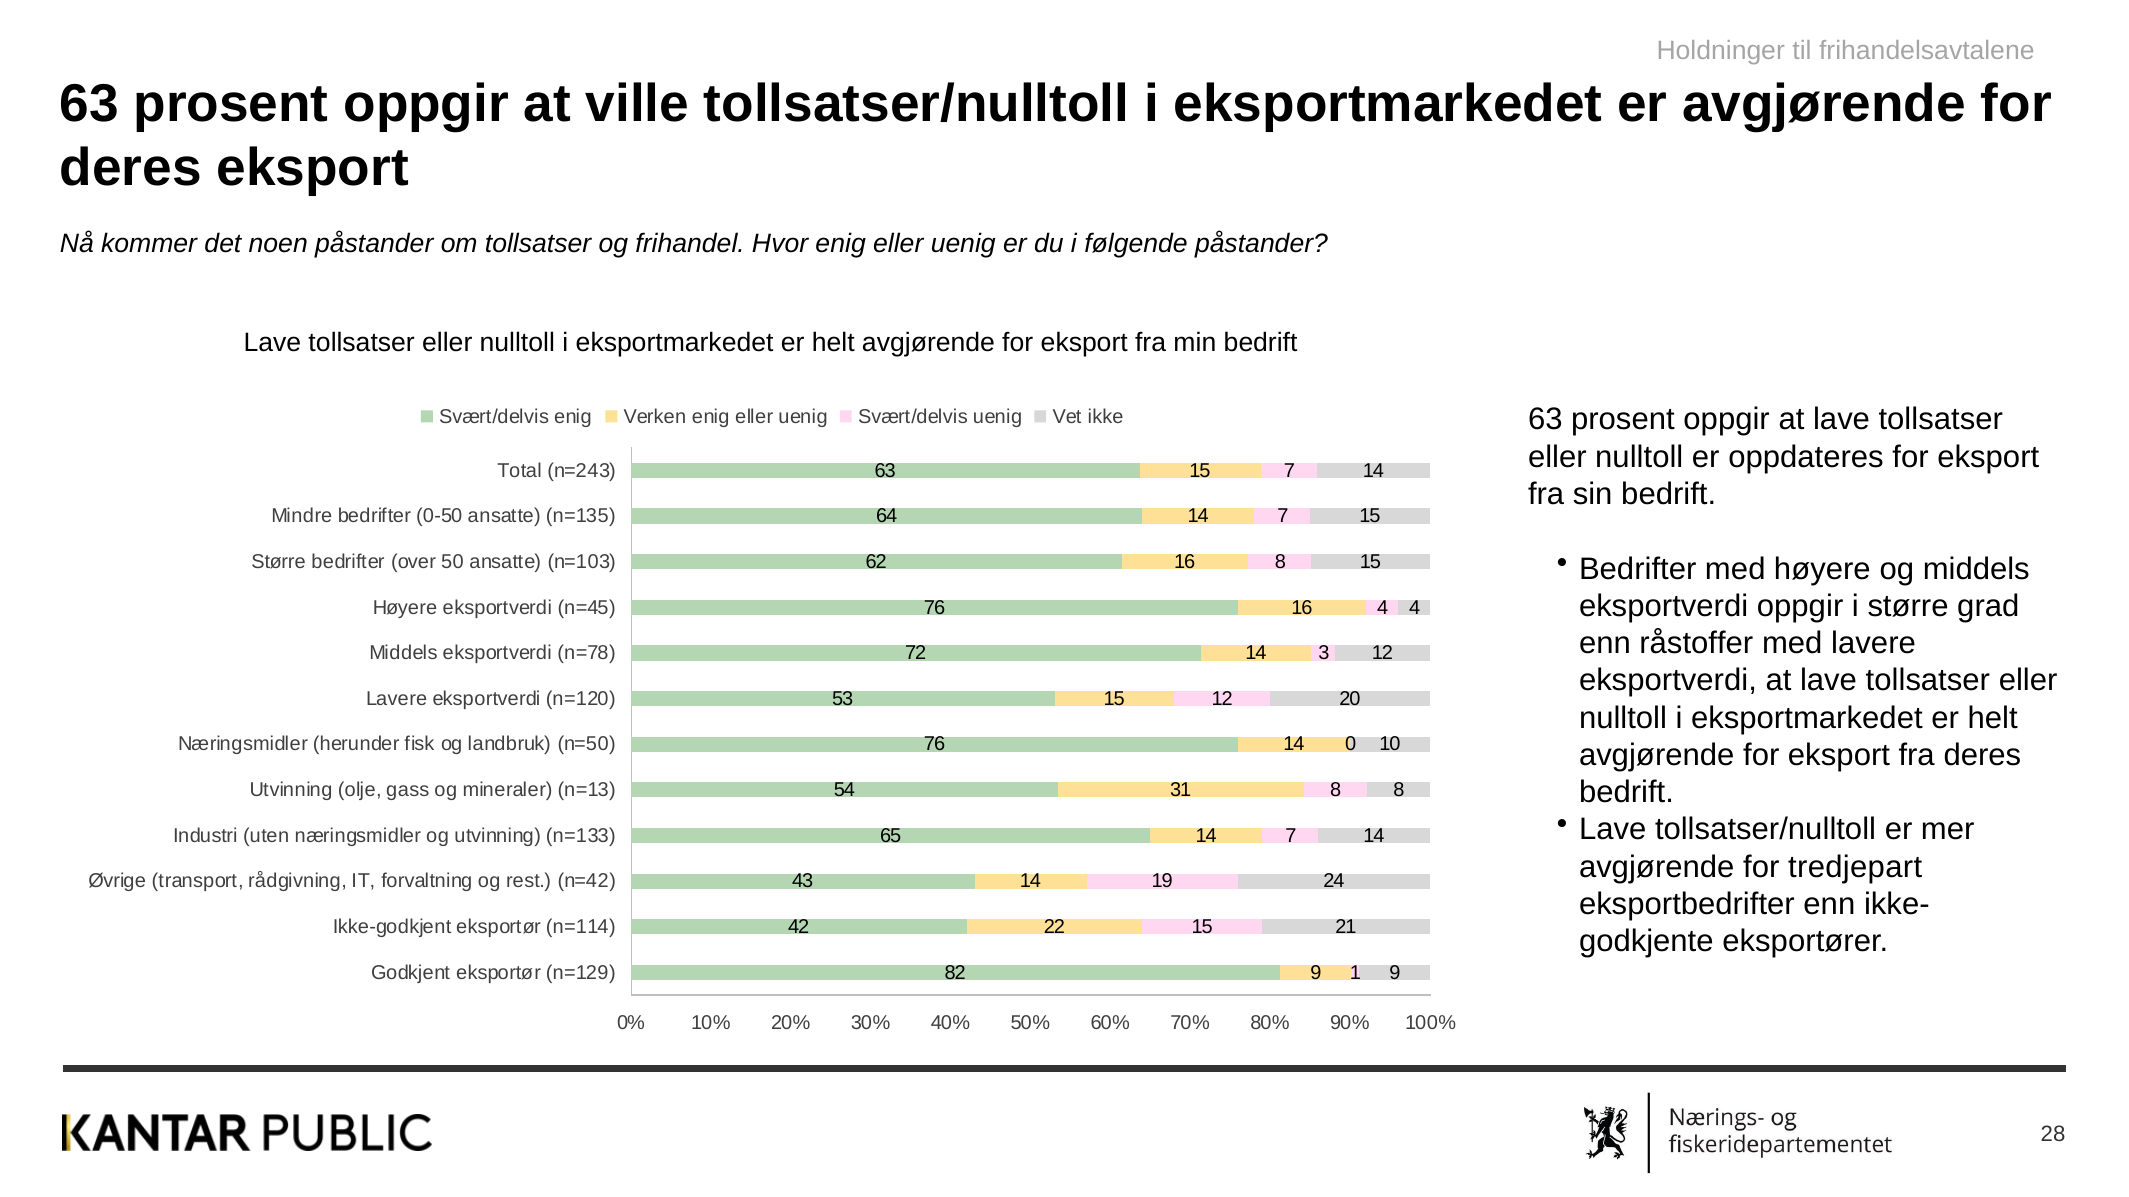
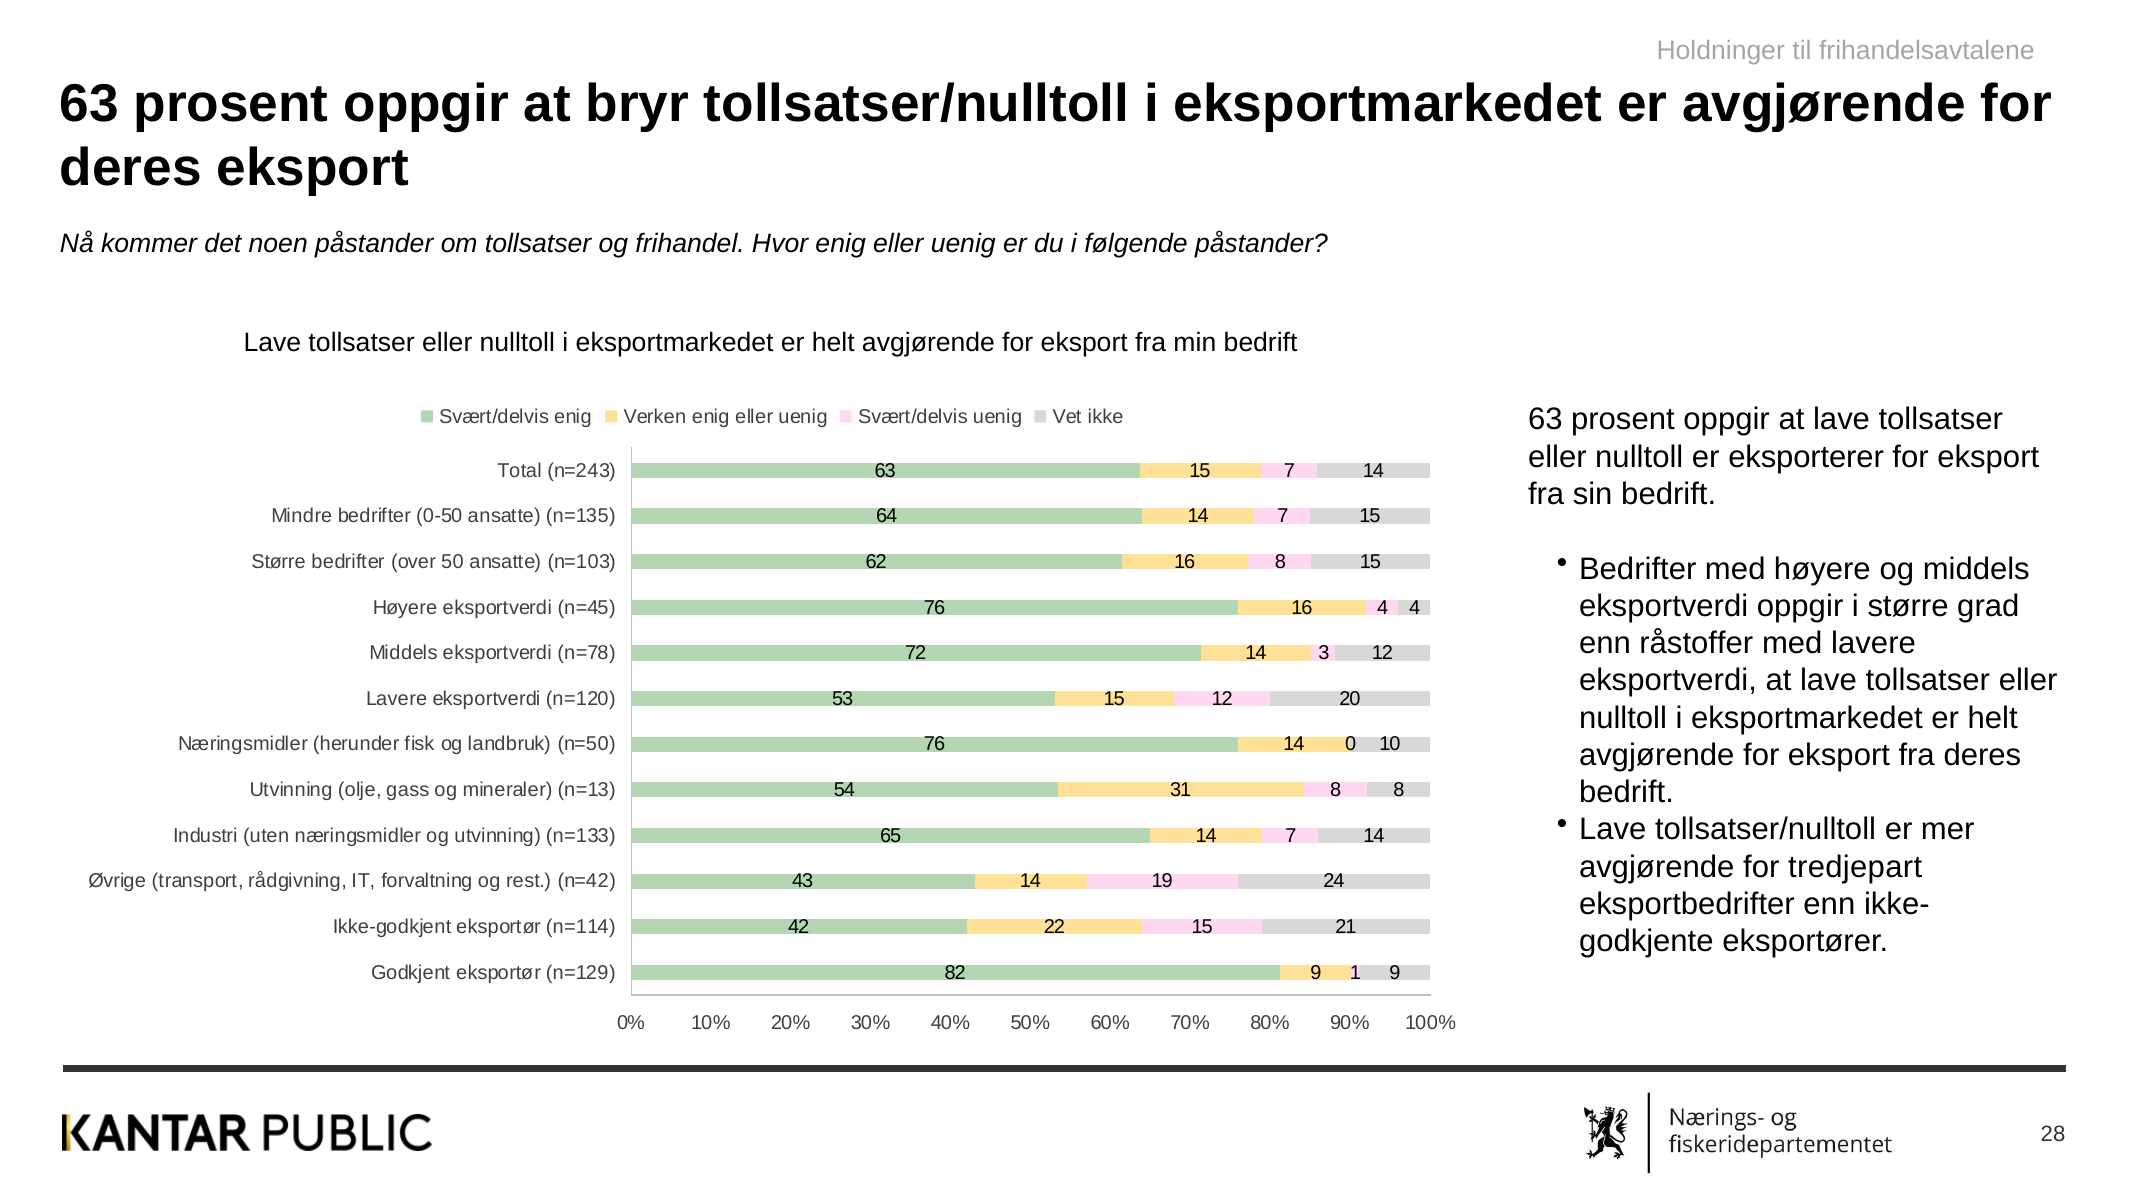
ville: ville -> bryr
oppdateres: oppdateres -> eksporterer
